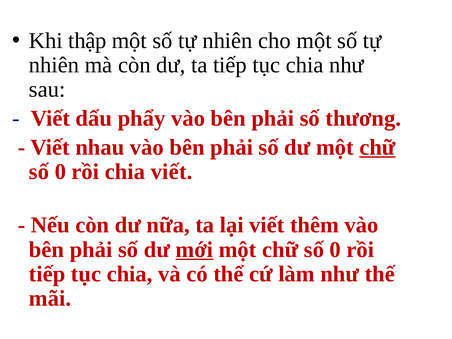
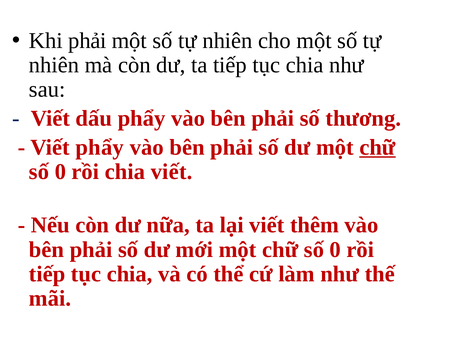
Khi thập: thập -> phải
Viết nhau: nhau -> phẩy
mới underline: present -> none
